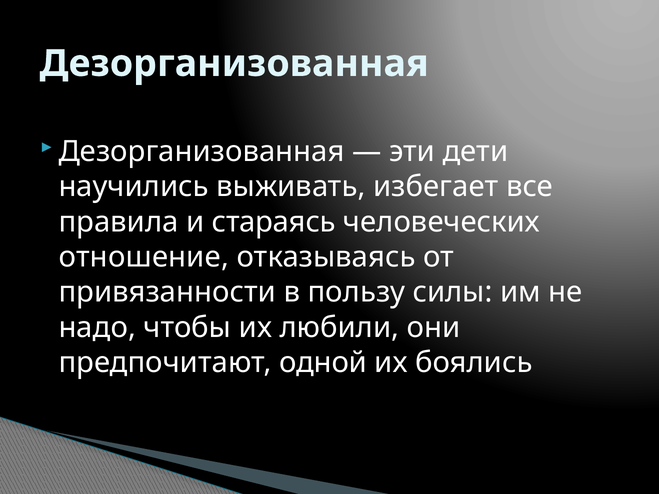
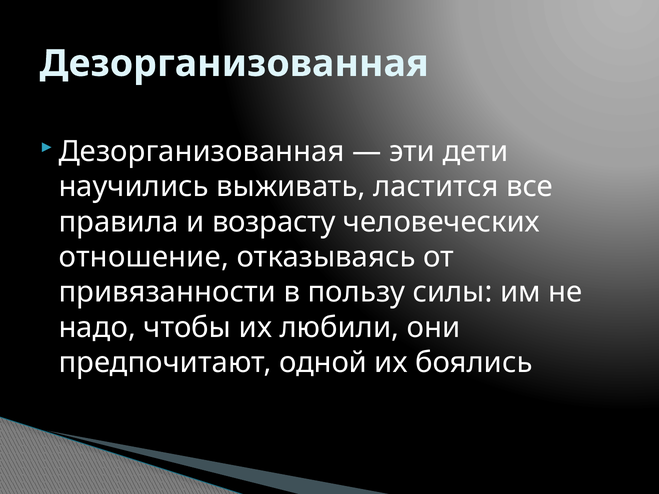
избегает: избегает -> ластится
стараясь: стараясь -> возрасту
